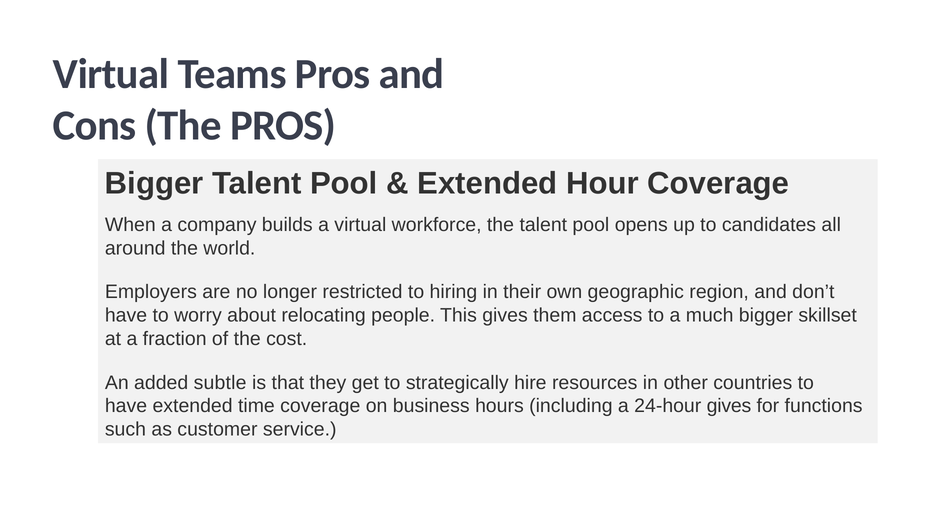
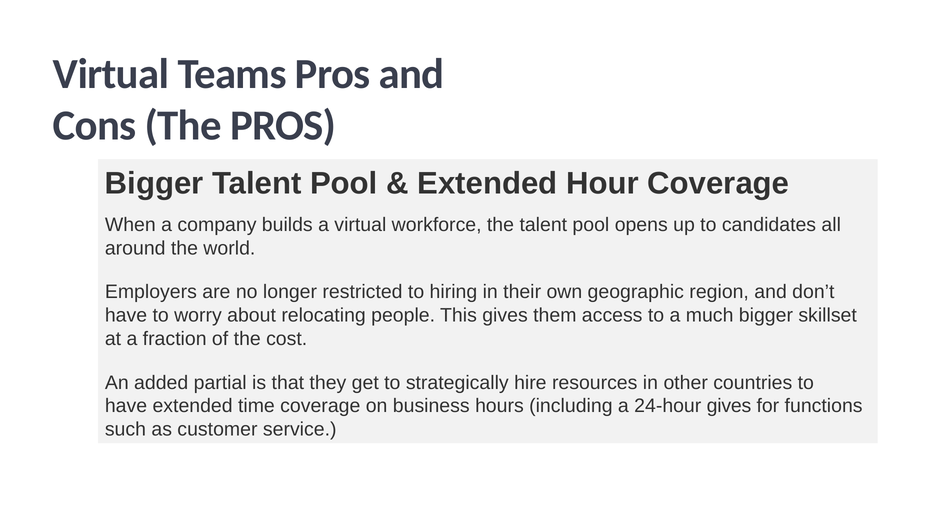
subtle: subtle -> partial
